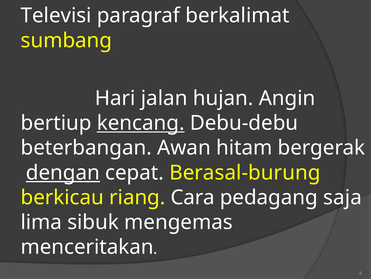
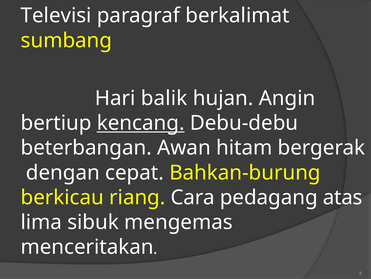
jalan: jalan -> balik
dengan underline: present -> none
Berasal-burung: Berasal-burung -> Bahkan-burung
saja: saja -> atas
